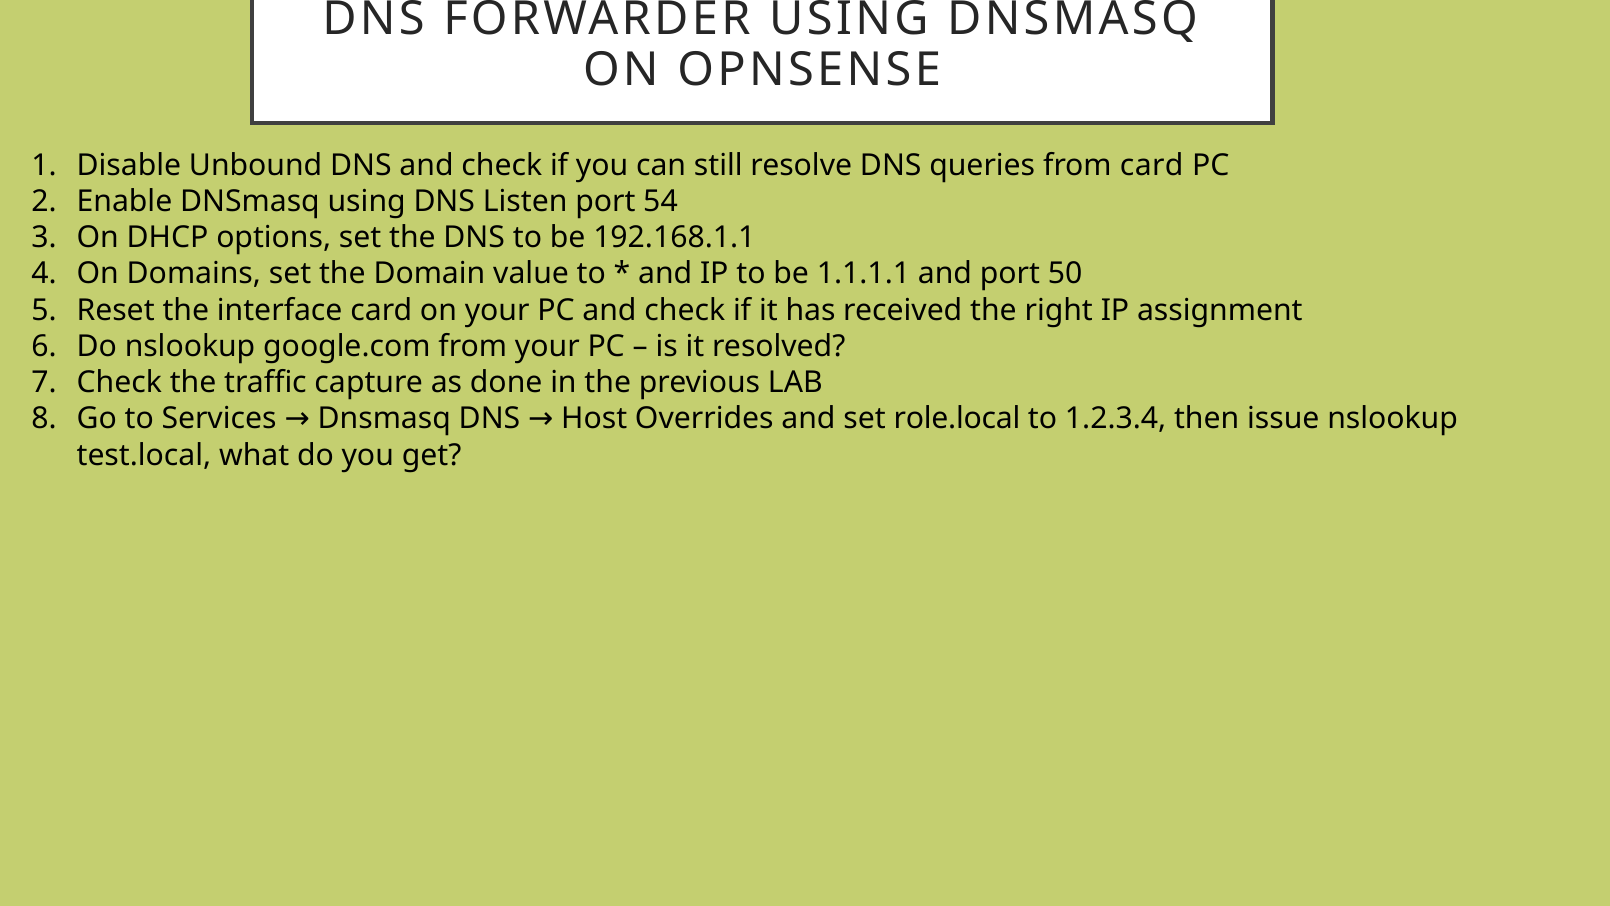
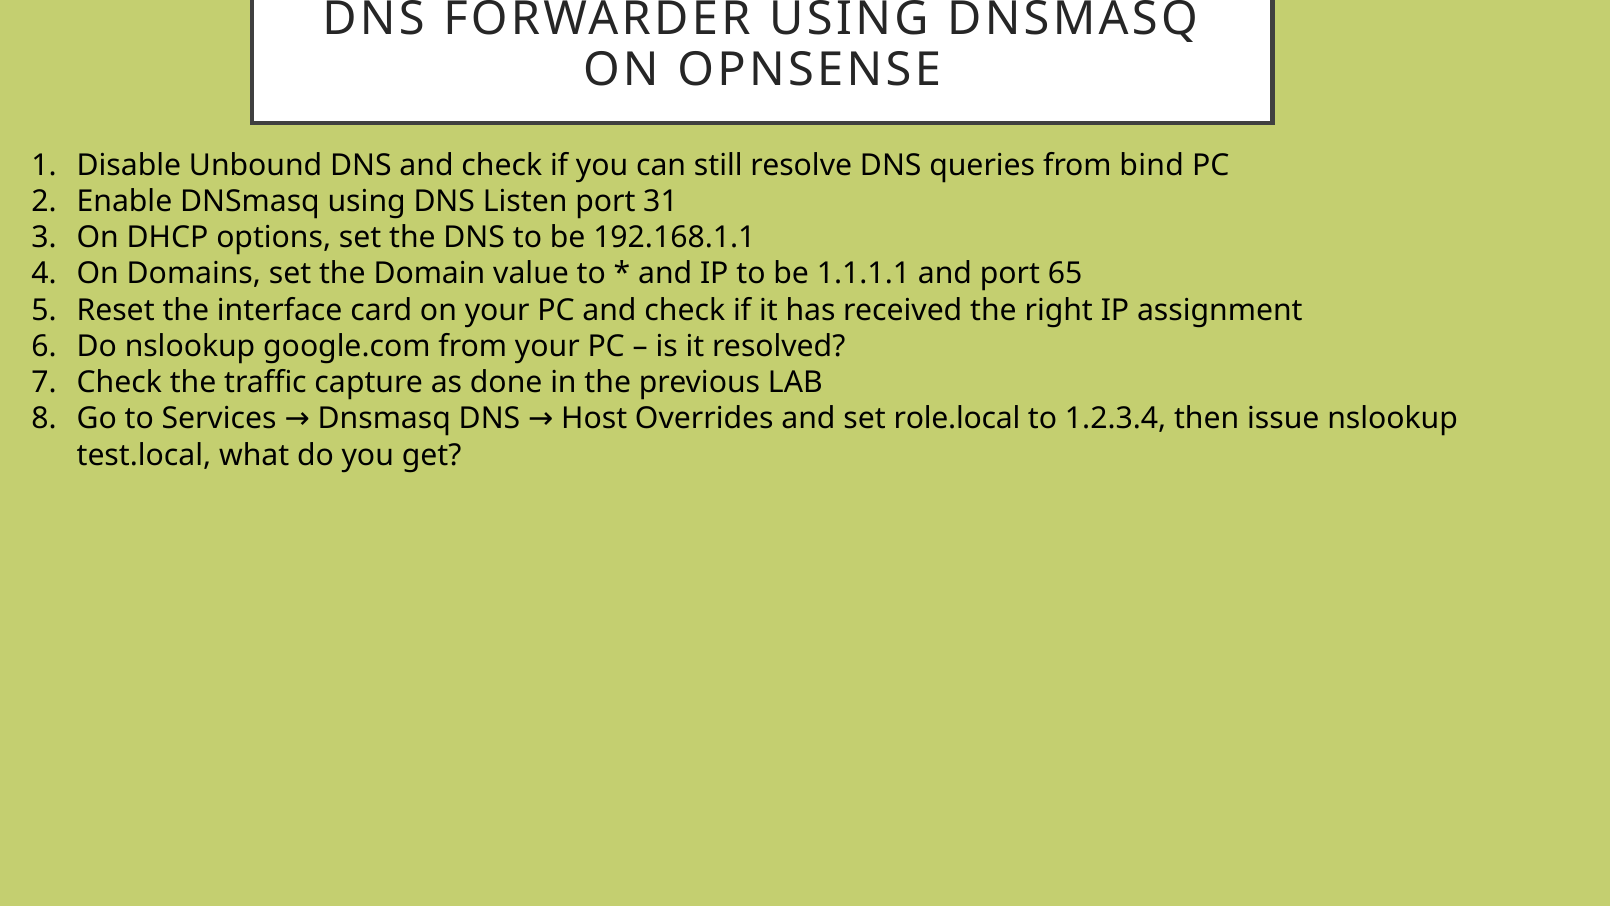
from card: card -> bind
54: 54 -> 31
50: 50 -> 65
